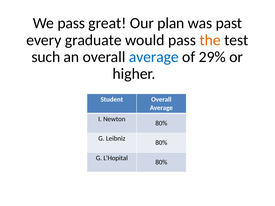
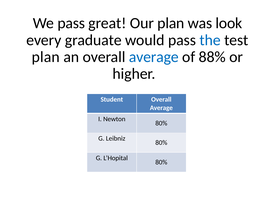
past: past -> look
the colour: orange -> blue
such at (46, 57): such -> plan
29%: 29% -> 88%
